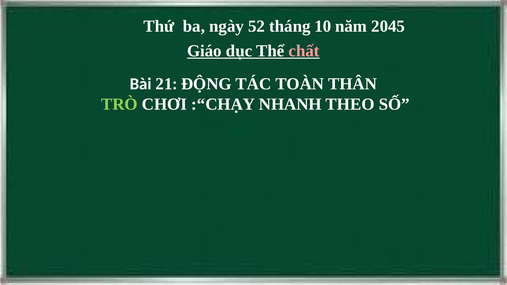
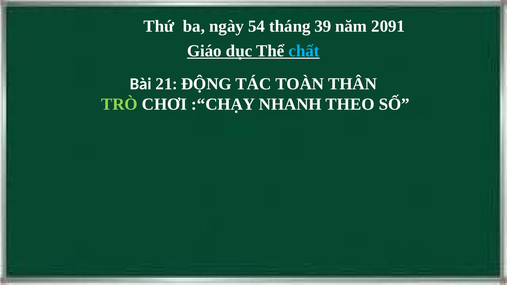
52: 52 -> 54
10: 10 -> 39
2045: 2045 -> 2091
chất colour: pink -> light blue
